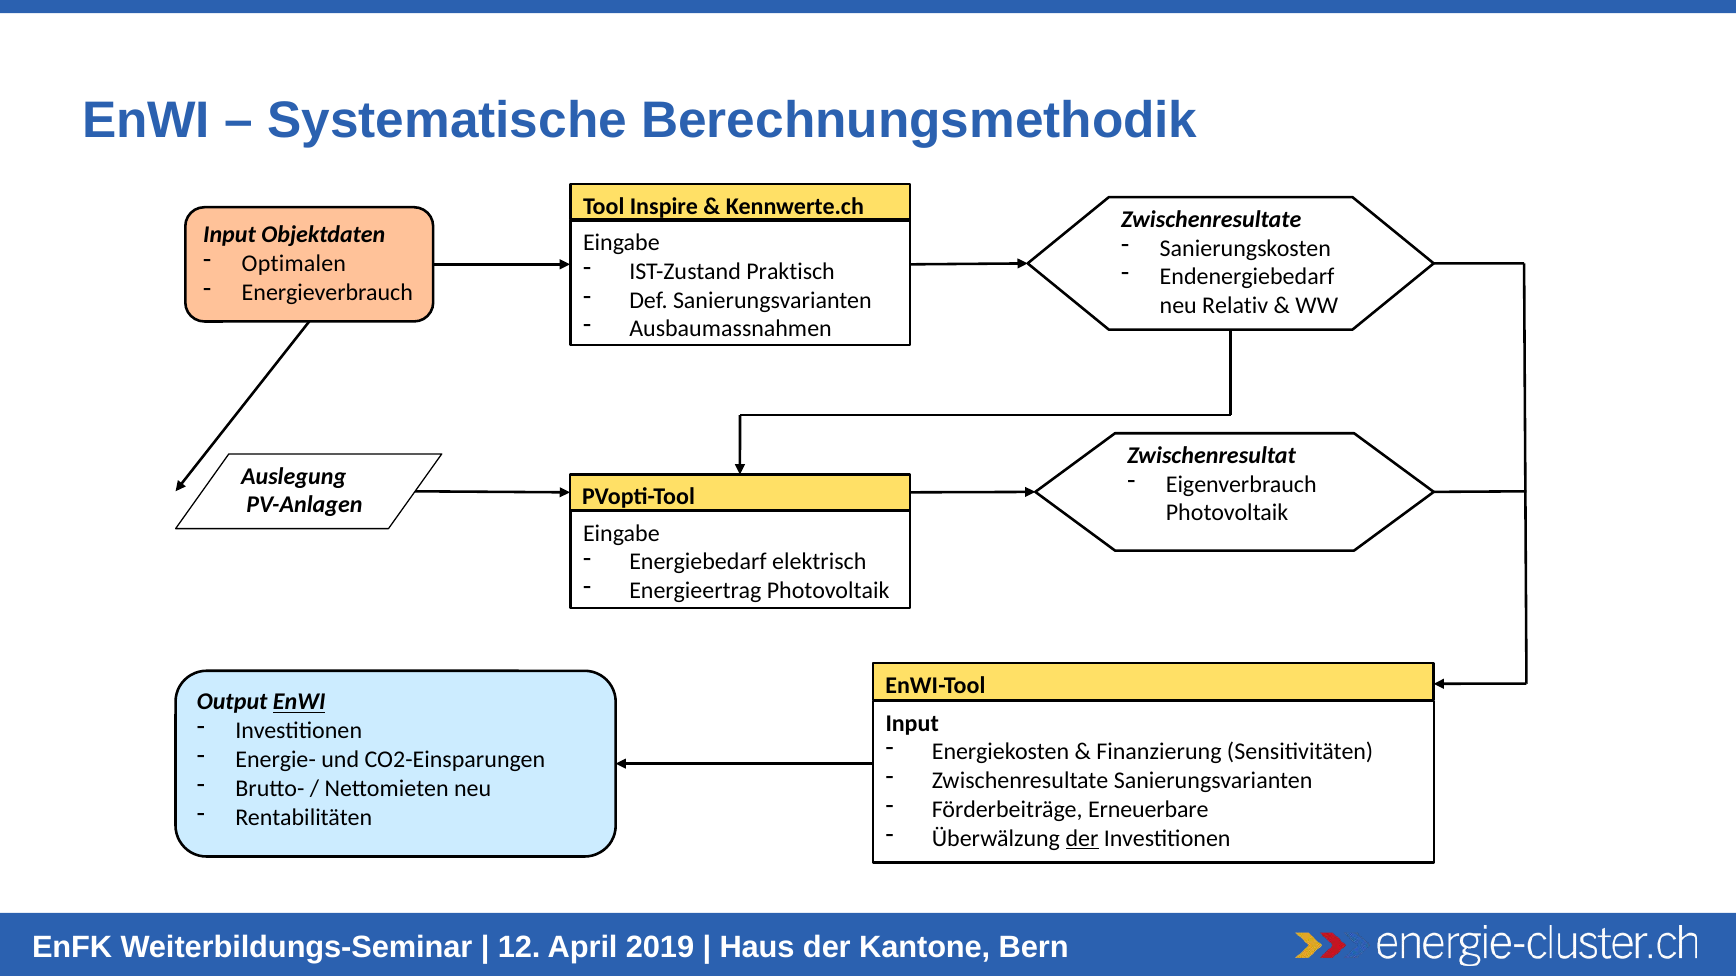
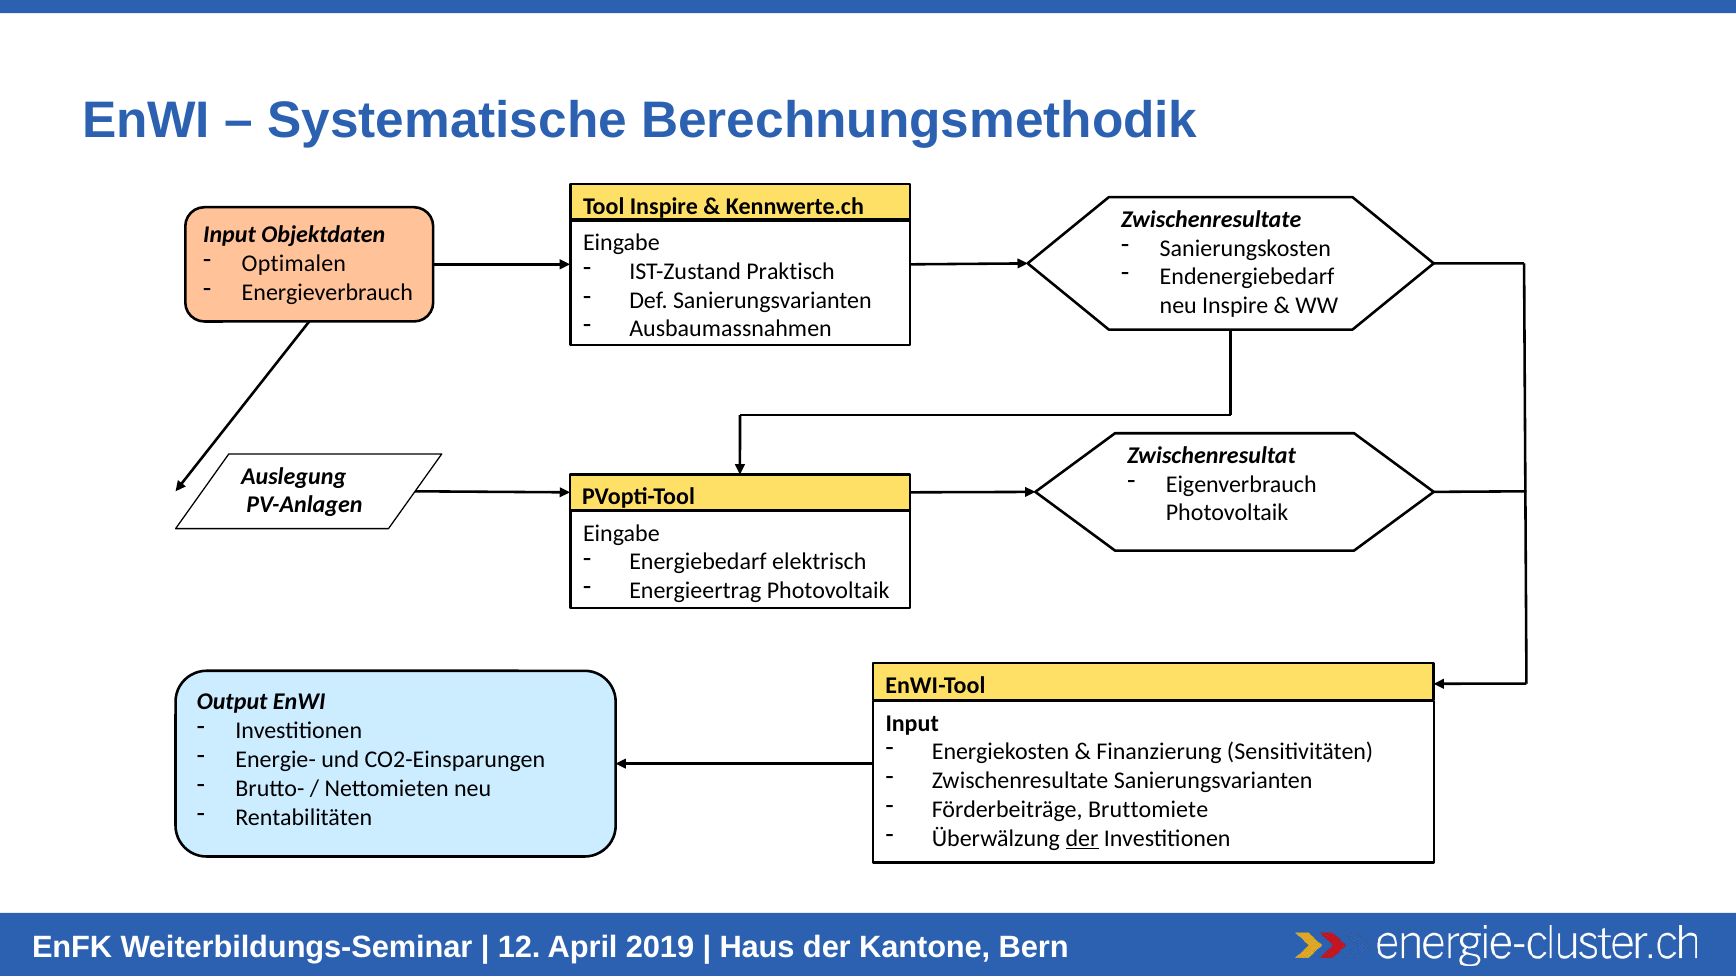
neu Relativ: Relativ -> Inspire
EnWI at (299, 702) underline: present -> none
Erneuerbare: Erneuerbare -> Bruttomiete
